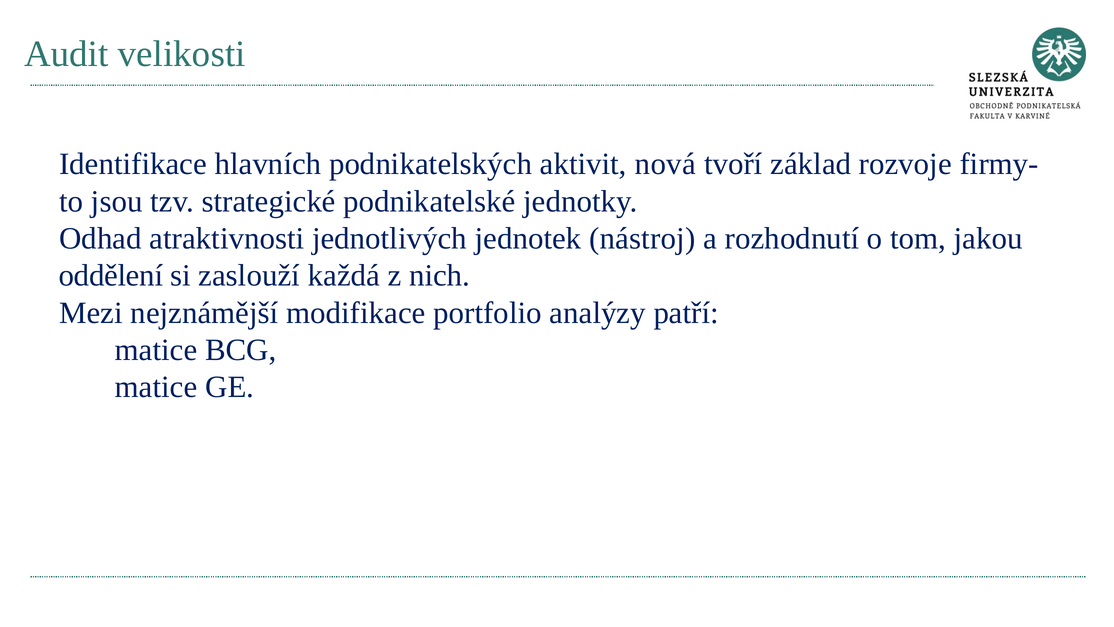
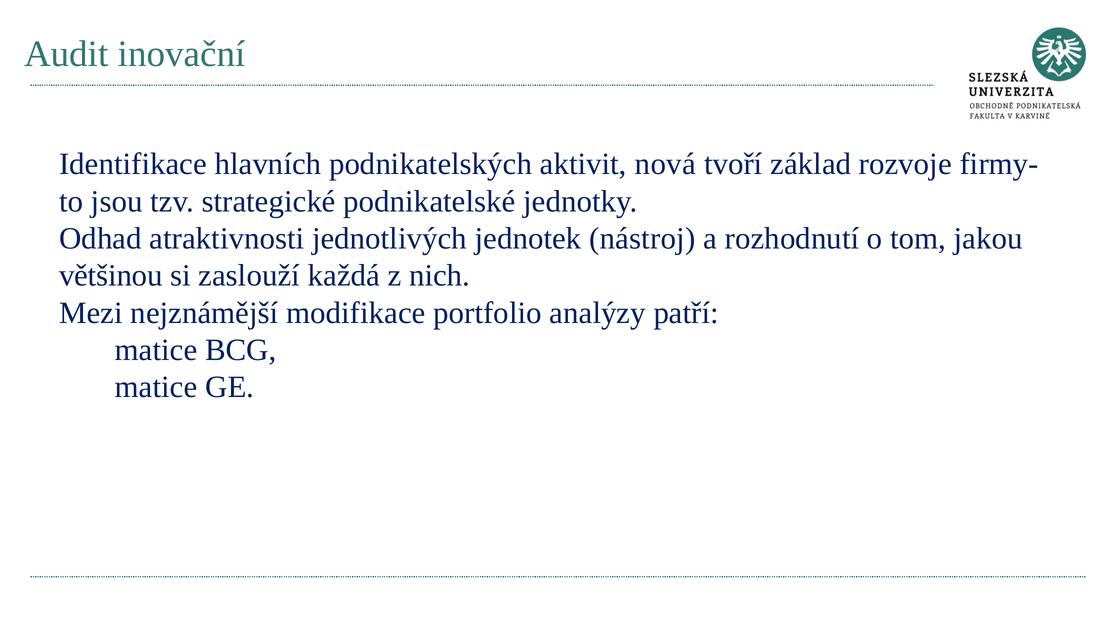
velikosti: velikosti -> inovační
oddělení: oddělení -> většinou
